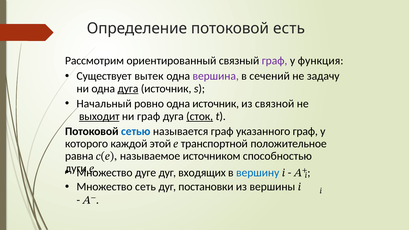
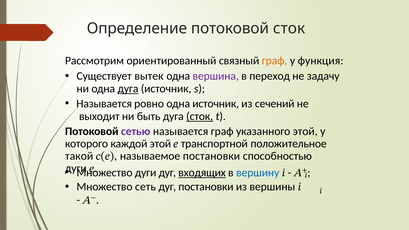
потоковой есть: есть -> сток
граф at (275, 61) colour: purple -> orange
сечений: сечений -> переход
Начальный at (104, 104): Начальный -> Называется
связной: связной -> сечений
выходит underline: present -> none
ни граф: граф -> быть
сетью colour: blue -> purple
указанного граф: граф -> этой
равна: равна -> такой
источником at (212, 156): источником -> постановки
дуге at (146, 173): дуге -> дуги
входящих underline: none -> present
